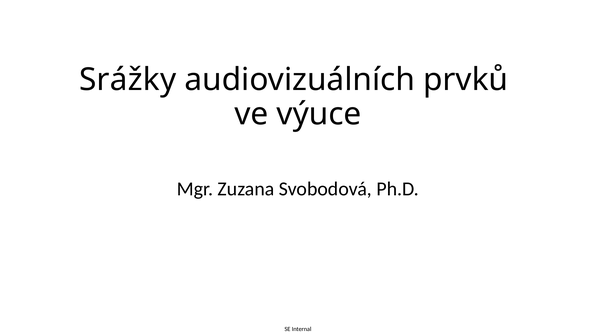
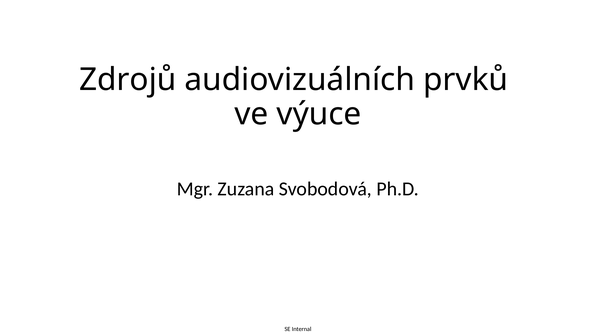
Srážky: Srážky -> Zdrojů
